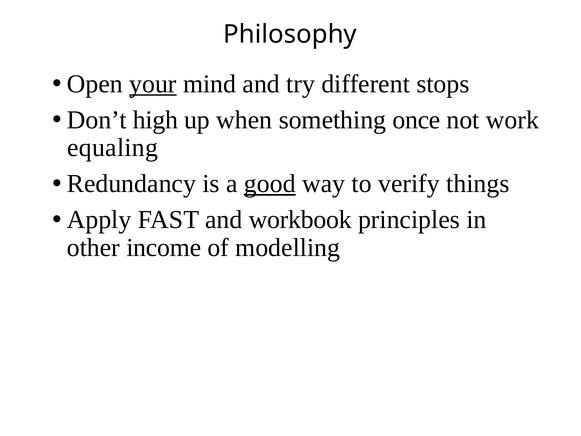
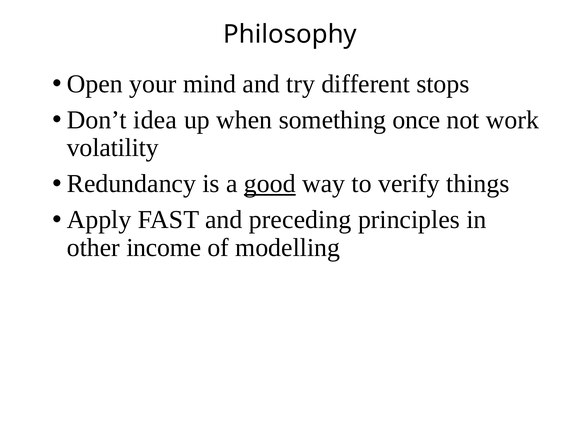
your underline: present -> none
high: high -> idea
equaling: equaling -> volatility
workbook: workbook -> preceding
